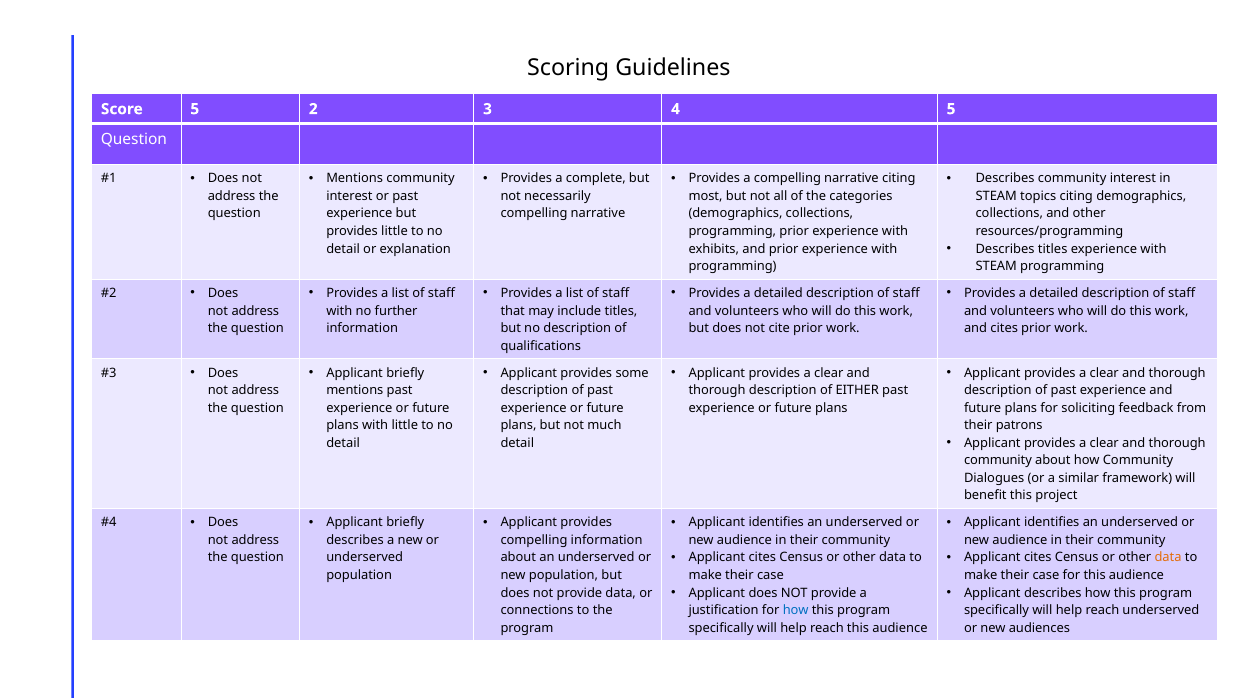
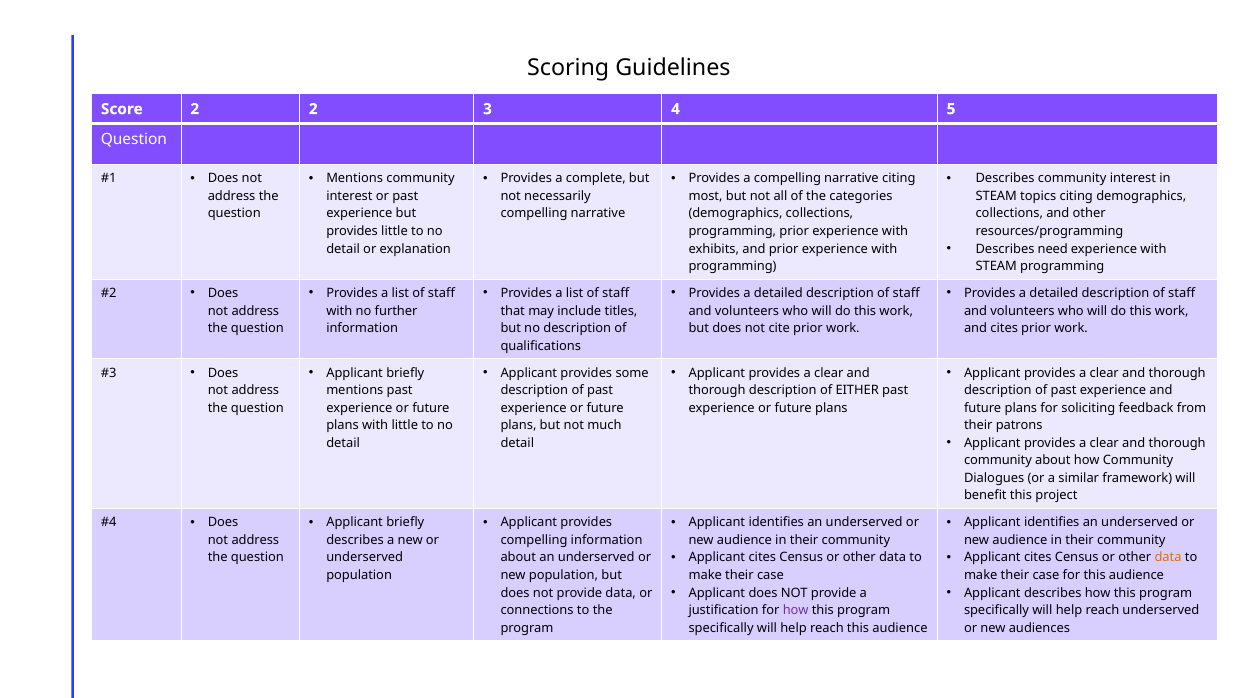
Score 5: 5 -> 2
Describes titles: titles -> need
how at (796, 610) colour: blue -> purple
